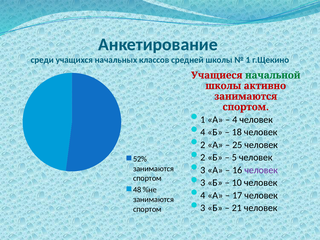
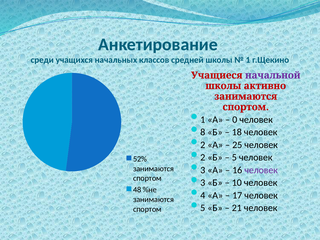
начальной colour: green -> purple
4 at (235, 120): 4 -> 0
4 at (203, 132): 4 -> 8
3 at (203, 208): 3 -> 5
